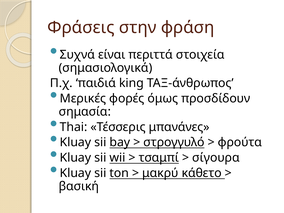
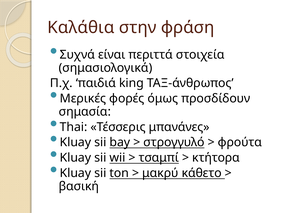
Φράσεις: Φράσεις -> Καλάθια
σίγουρα: σίγουρα -> κτήτορα
